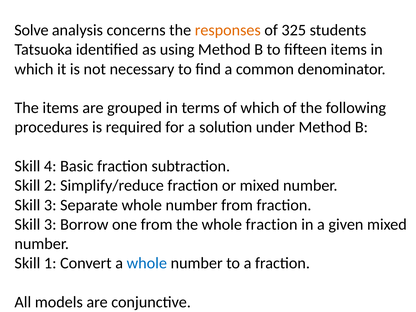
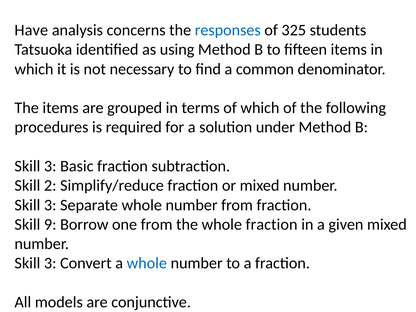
Solve: Solve -> Have
responses colour: orange -> blue
4 at (50, 166): 4 -> 3
3 at (50, 224): 3 -> 9
1 at (50, 263): 1 -> 3
